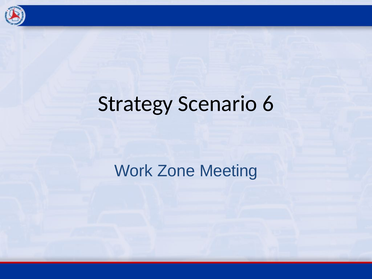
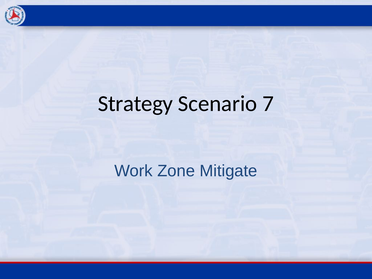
6: 6 -> 7
Meeting: Meeting -> Mitigate
